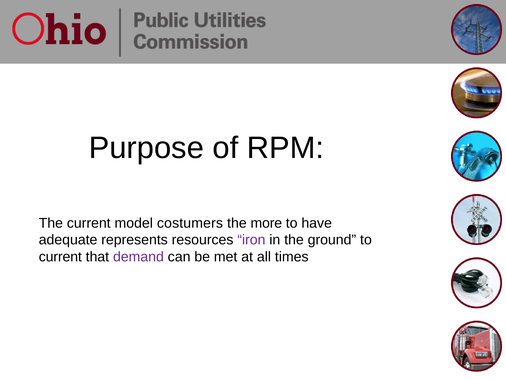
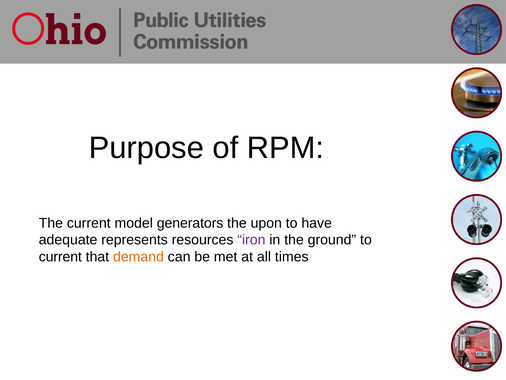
costumers: costumers -> generators
more: more -> upon
demand colour: purple -> orange
